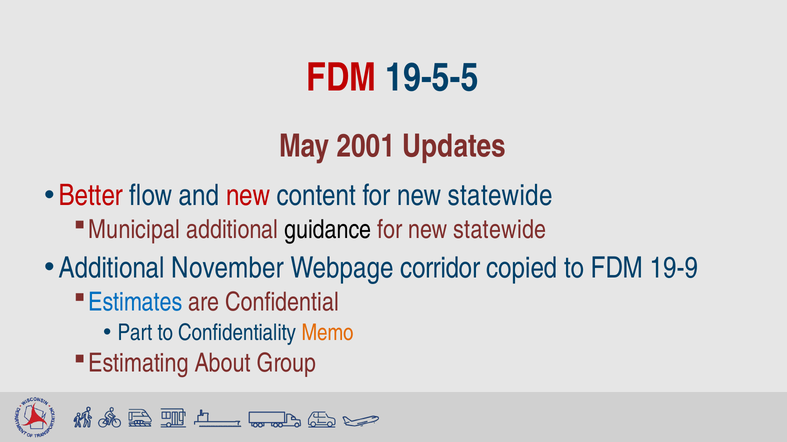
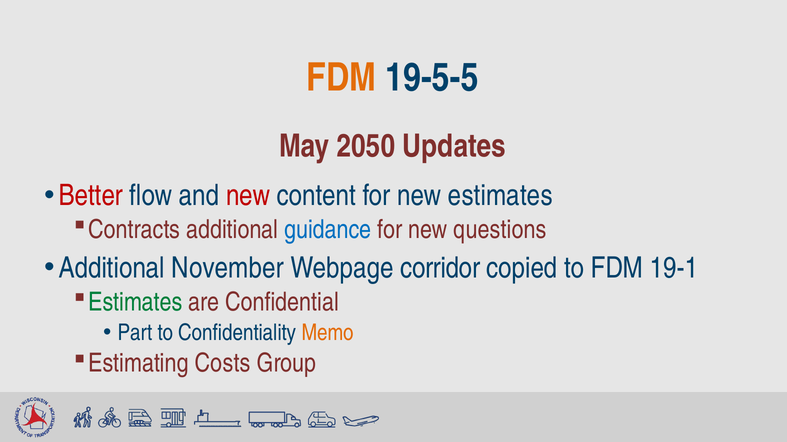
FDM at (341, 78) colour: red -> orange
2001: 2001 -> 2050
content for new statewide: statewide -> estimates
Municipal: Municipal -> Contracts
guidance colour: black -> blue
statewide at (500, 230): statewide -> questions
19-9: 19-9 -> 19-1
Estimates at (135, 302) colour: blue -> green
About: About -> Costs
